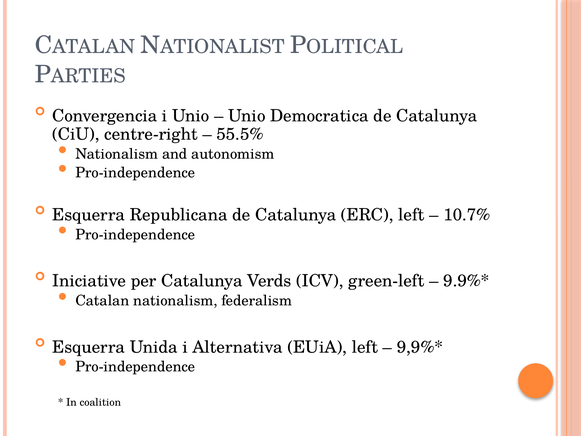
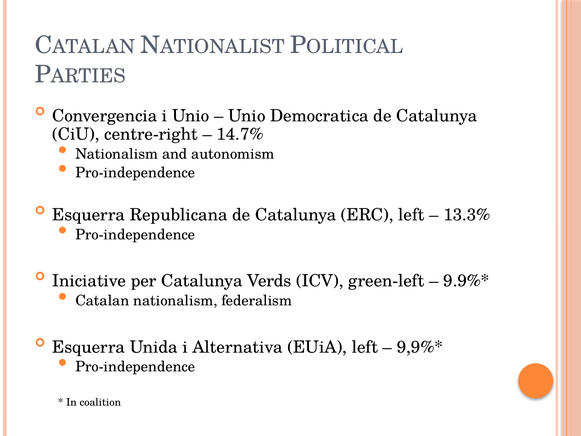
55.5%: 55.5% -> 14.7%
10.7%: 10.7% -> 13.3%
